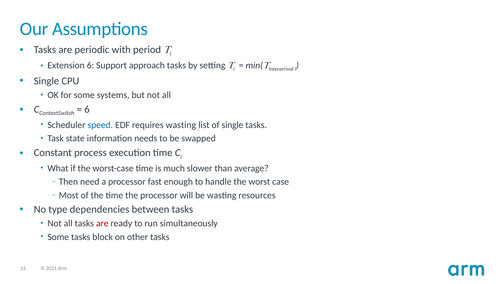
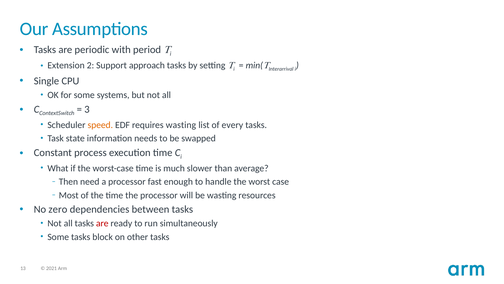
Extension 6: 6 -> 2
6 at (87, 109): 6 -> 3
speed colour: blue -> orange
of single: single -> every
type: type -> zero
